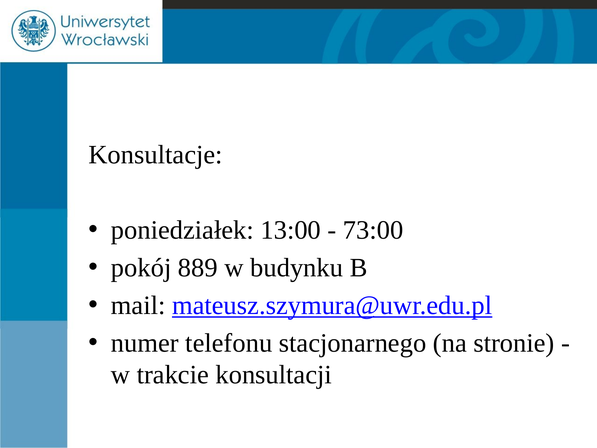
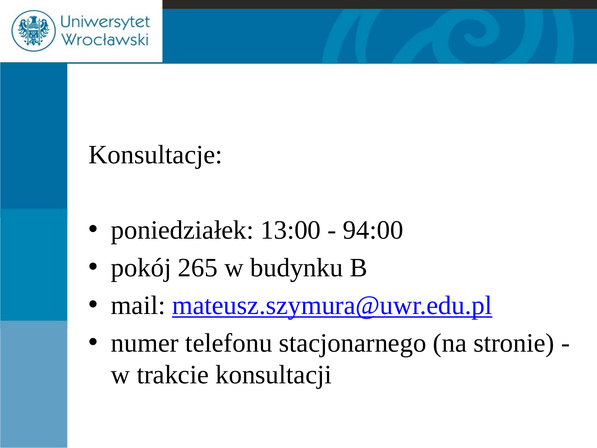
73:00: 73:00 -> 94:00
889: 889 -> 265
